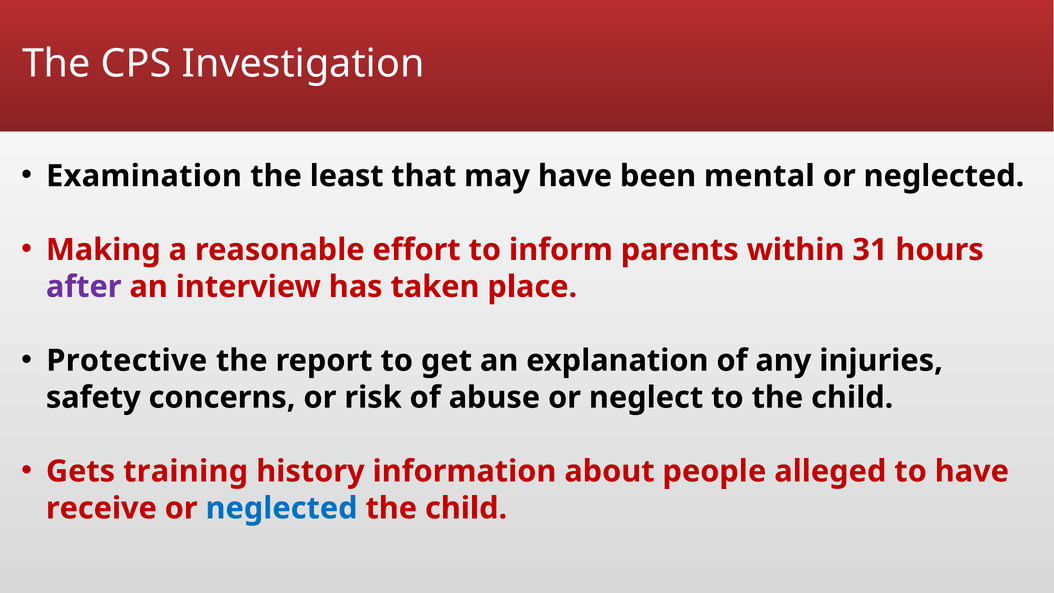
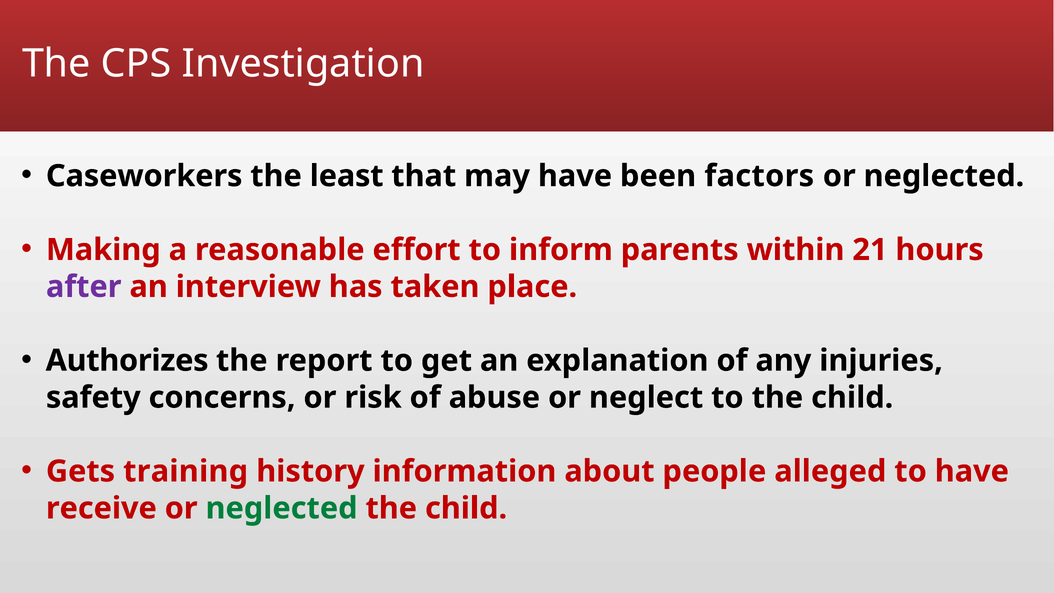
Examination: Examination -> Caseworkers
mental: mental -> factors
31: 31 -> 21
Protective: Protective -> Authorizes
neglected at (282, 508) colour: blue -> green
